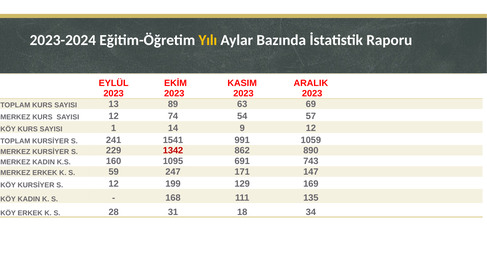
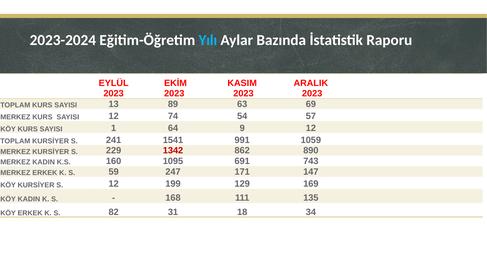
Yılı colour: yellow -> light blue
14: 14 -> 64
28: 28 -> 82
